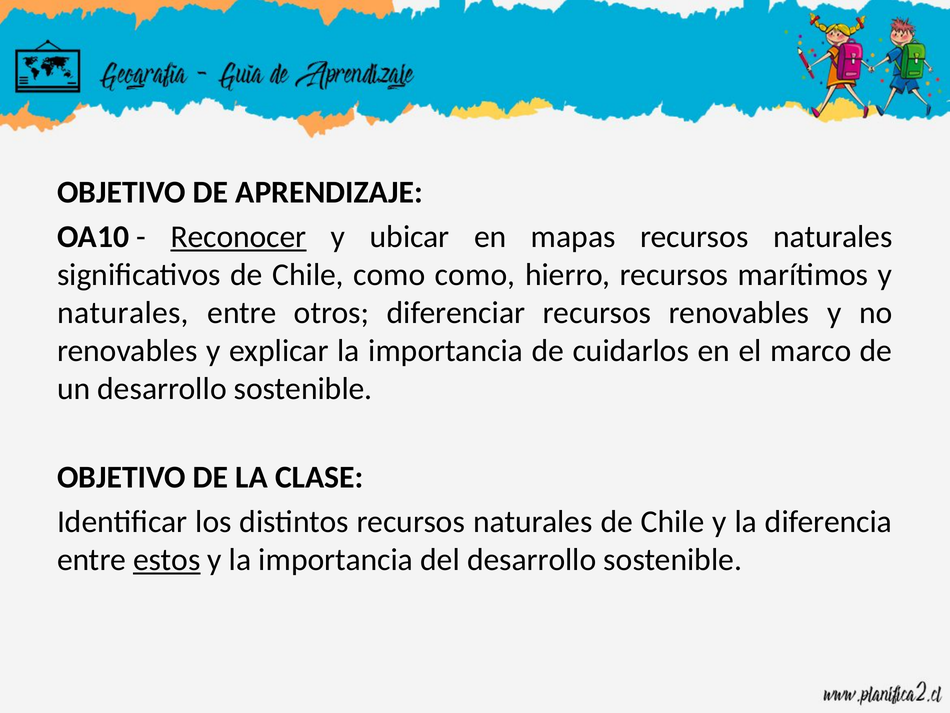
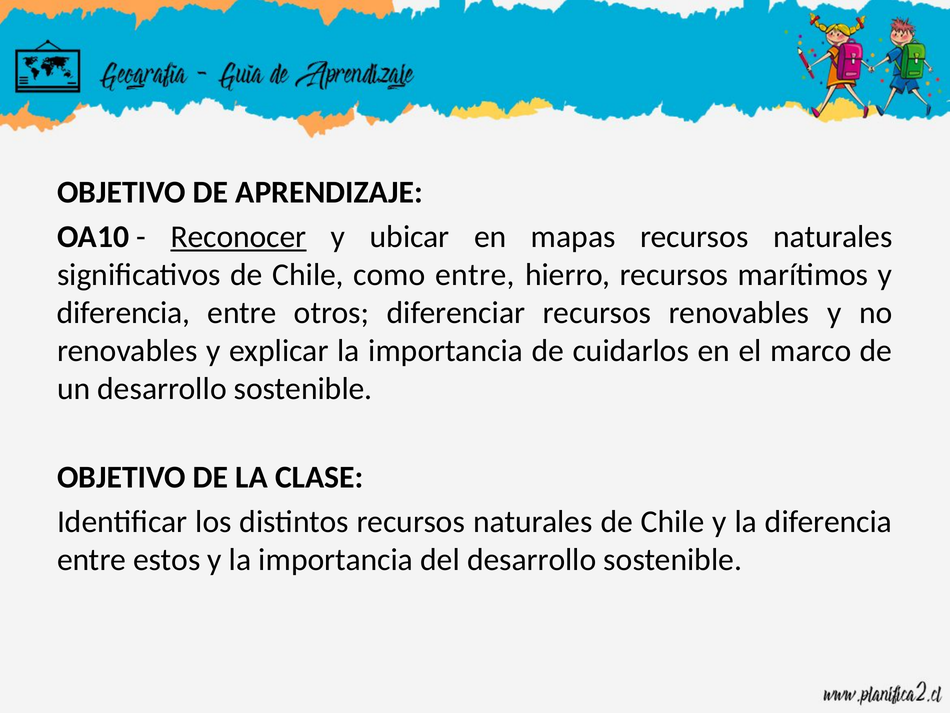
como como: como -> entre
naturales at (123, 313): naturales -> diferencia
estos underline: present -> none
